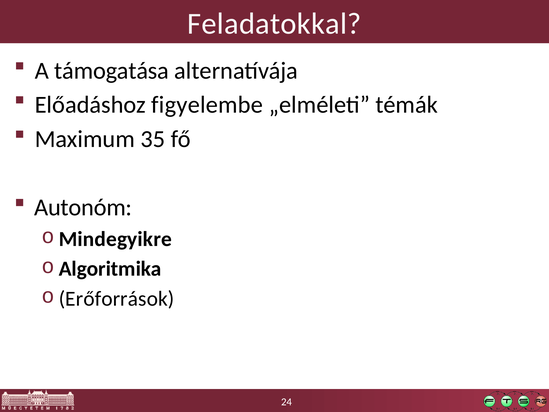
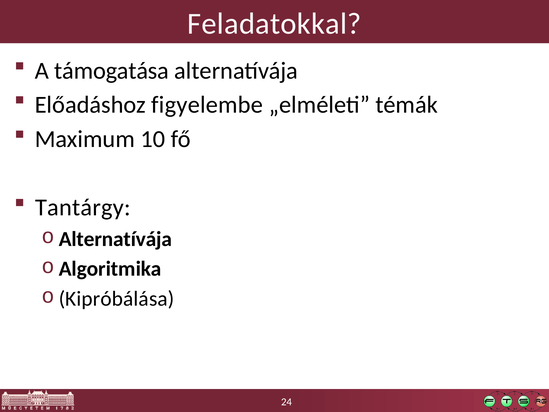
35: 35 -> 10
Autonóm: Autonóm -> Tantárgy
Mindegyikre at (115, 239): Mindegyikre -> Alternatívája
Erőforrások: Erőforrások -> Kipróbálása
